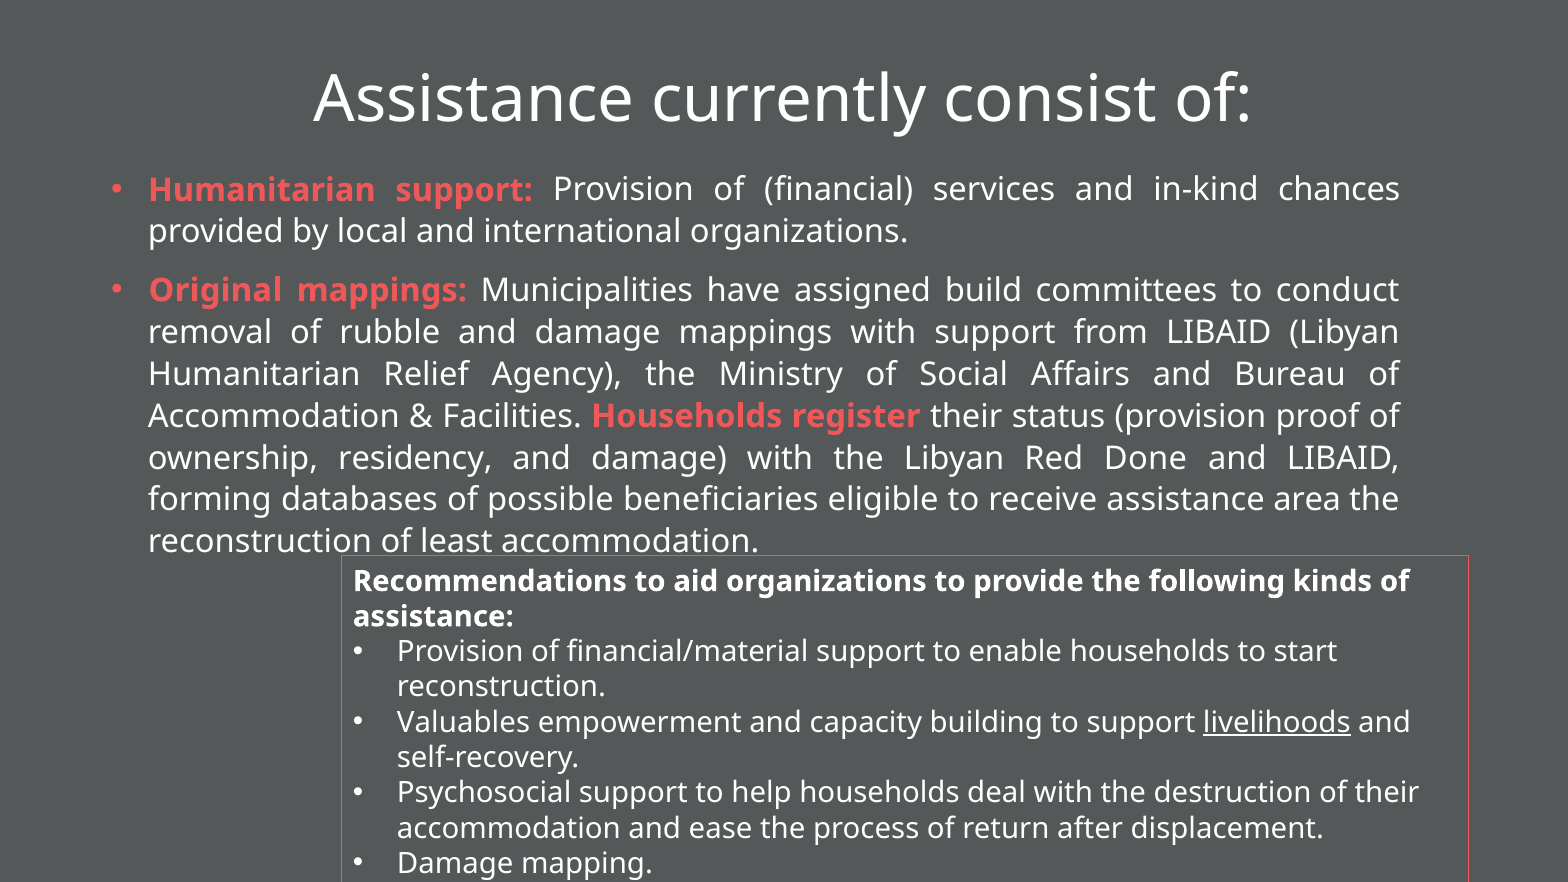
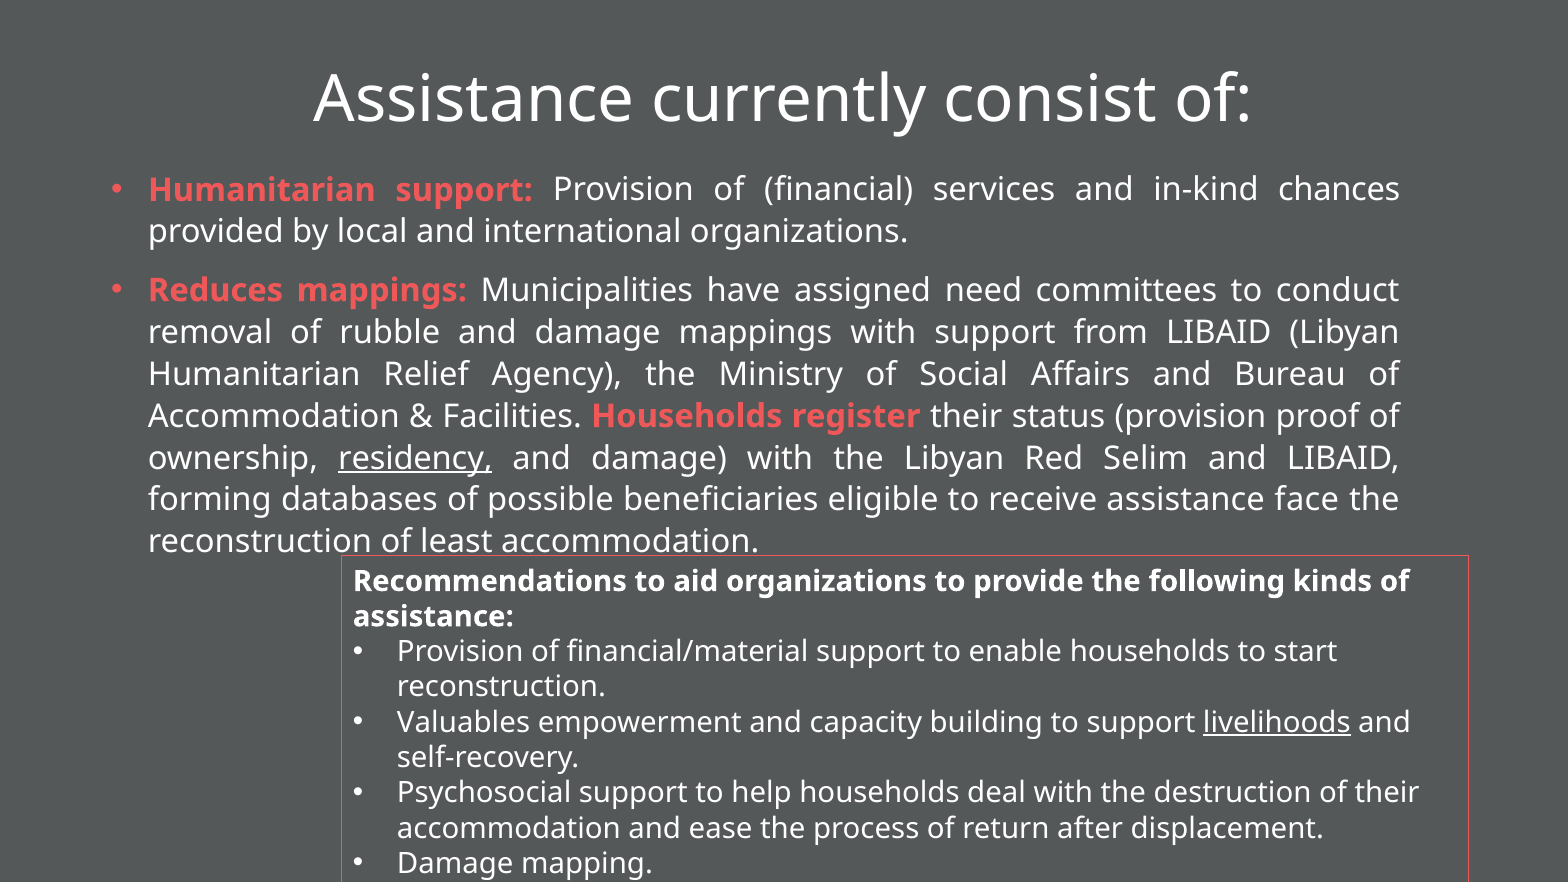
Original: Original -> Reduces
build: build -> need
residency underline: none -> present
Done: Done -> Selim
area: area -> face
